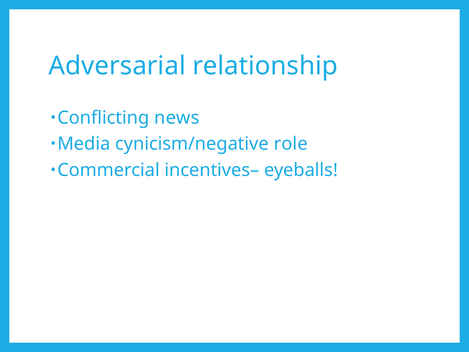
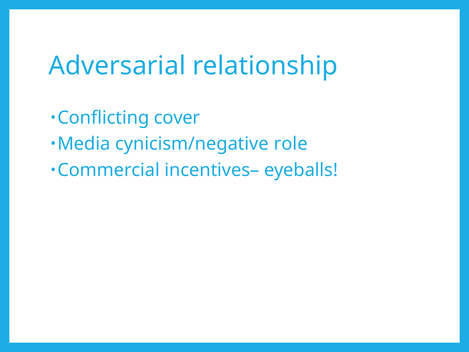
news: news -> cover
